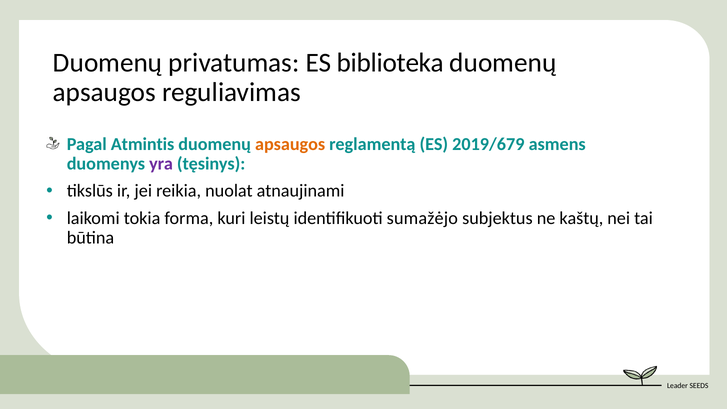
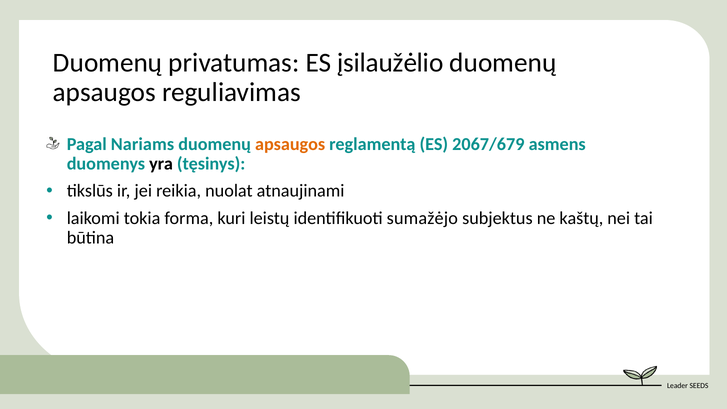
biblioteka: biblioteka -> įsilaužėlio
Atmintis: Atmintis -> Nariams
2019/679: 2019/679 -> 2067/679
yra colour: purple -> black
